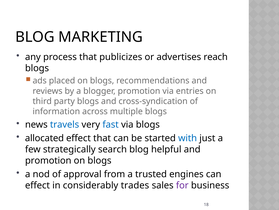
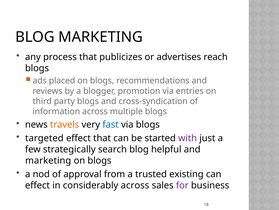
travels colour: blue -> orange
allocated: allocated -> targeted
with colour: blue -> purple
promotion at (48, 160): promotion -> marketing
engines: engines -> existing
considerably trades: trades -> across
